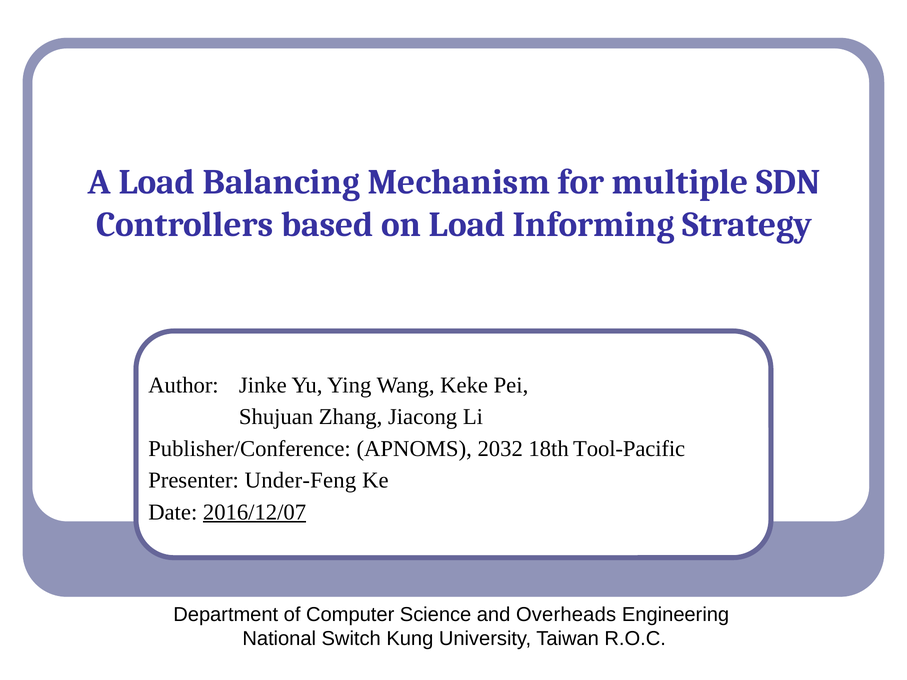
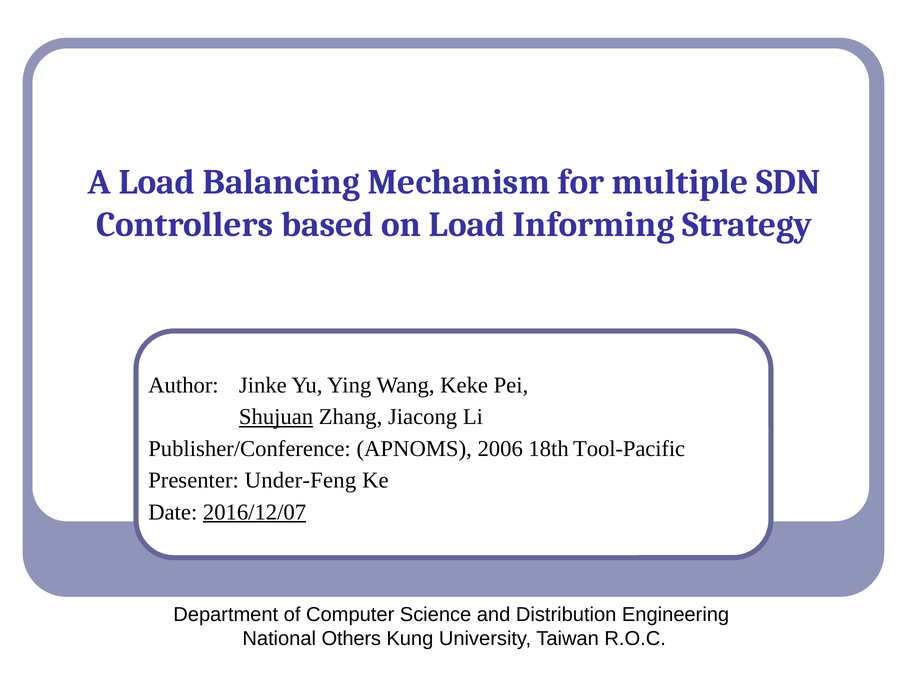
Shujuan underline: none -> present
2032: 2032 -> 2006
Overheads: Overheads -> Distribution
Switch: Switch -> Others
